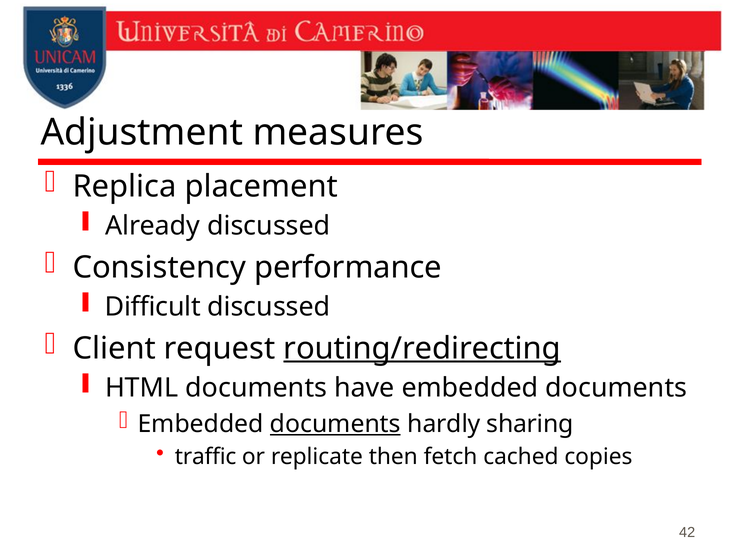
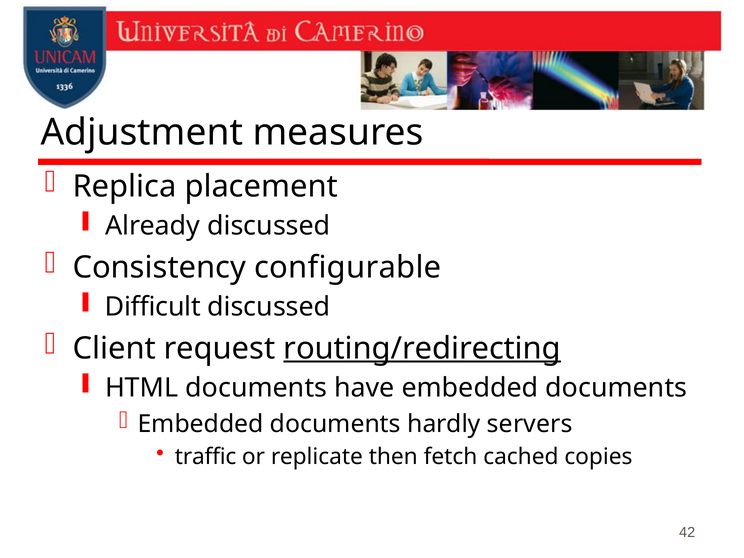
performance: performance -> configurable
documents at (335, 424) underline: present -> none
sharing: sharing -> servers
